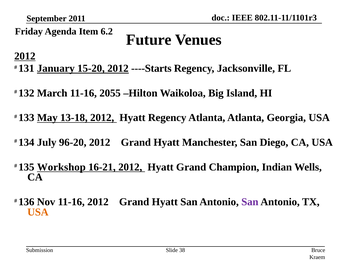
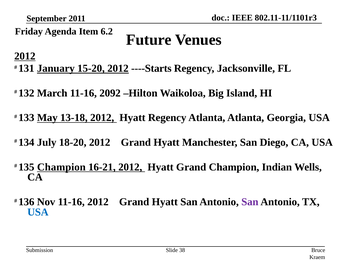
2055: 2055 -> 2092
96-20: 96-20 -> 18-20
135 Workshop: Workshop -> Champion
USA at (38, 212) colour: orange -> blue
